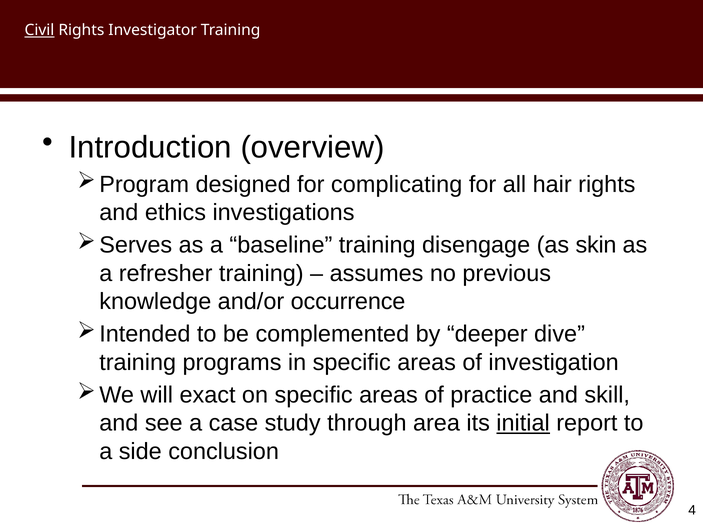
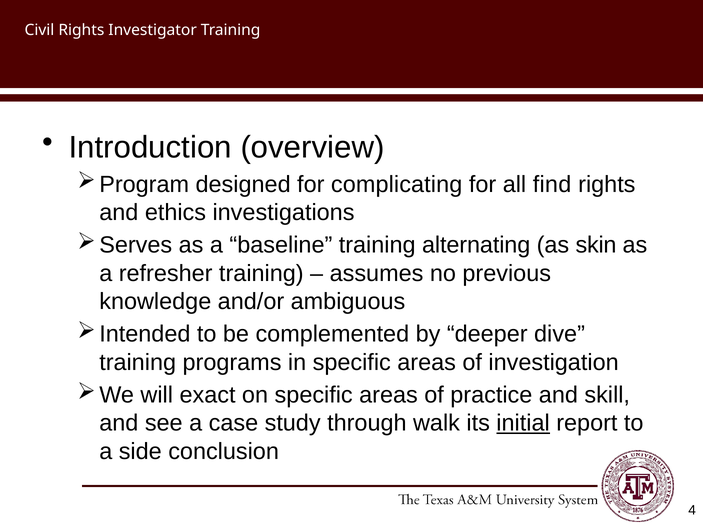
Civil underline: present -> none
hair: hair -> find
disengage: disengage -> alternating
occurrence: occurrence -> ambiguous
area: area -> walk
